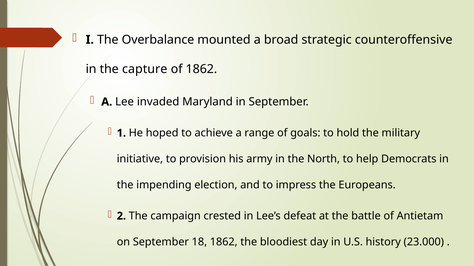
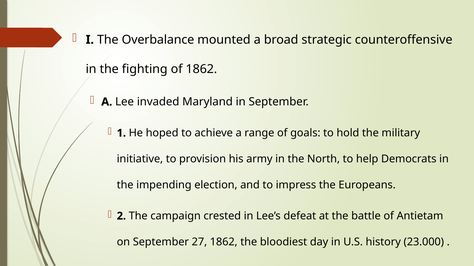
capture: capture -> fighting
18: 18 -> 27
